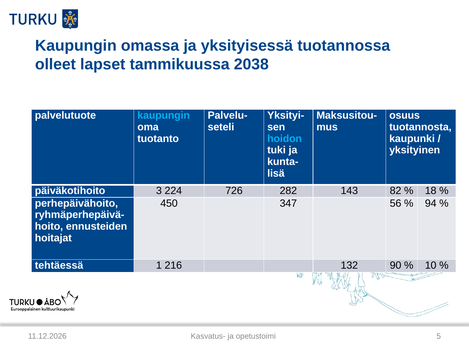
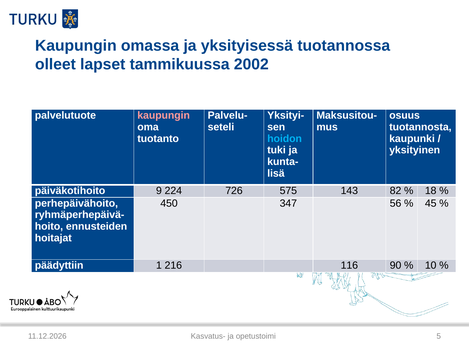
2038: 2038 -> 2002
kaupungin at (164, 115) colour: light blue -> pink
3: 3 -> 9
282: 282 -> 575
94: 94 -> 45
tehtäessä: tehtäessä -> päädyttiin
132: 132 -> 116
